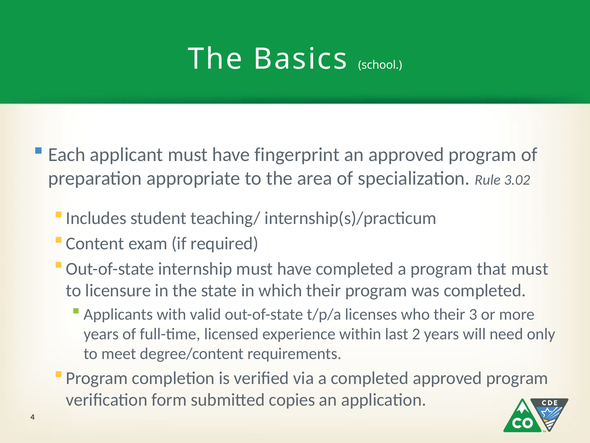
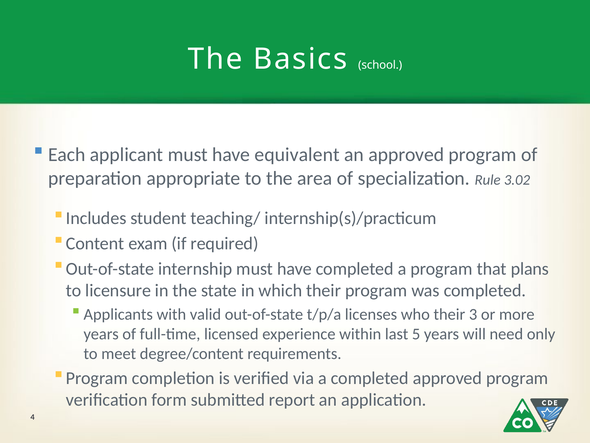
fingerprint: fingerprint -> equivalent
that must: must -> plans
2: 2 -> 5
copies: copies -> report
